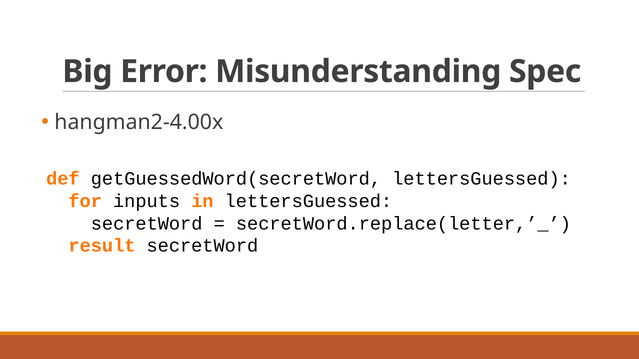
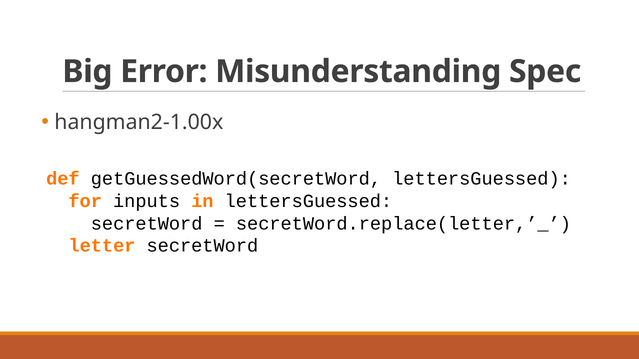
hangman2-4.00x: hangman2-4.00x -> hangman2-1.00x
result: result -> letter
